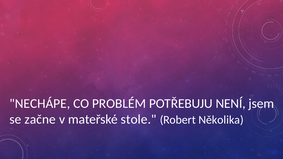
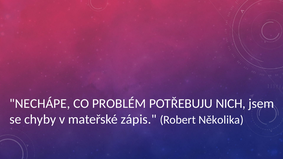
NENÍ: NENÍ -> NICH
začne: začne -> chyby
stole: stole -> zápis
